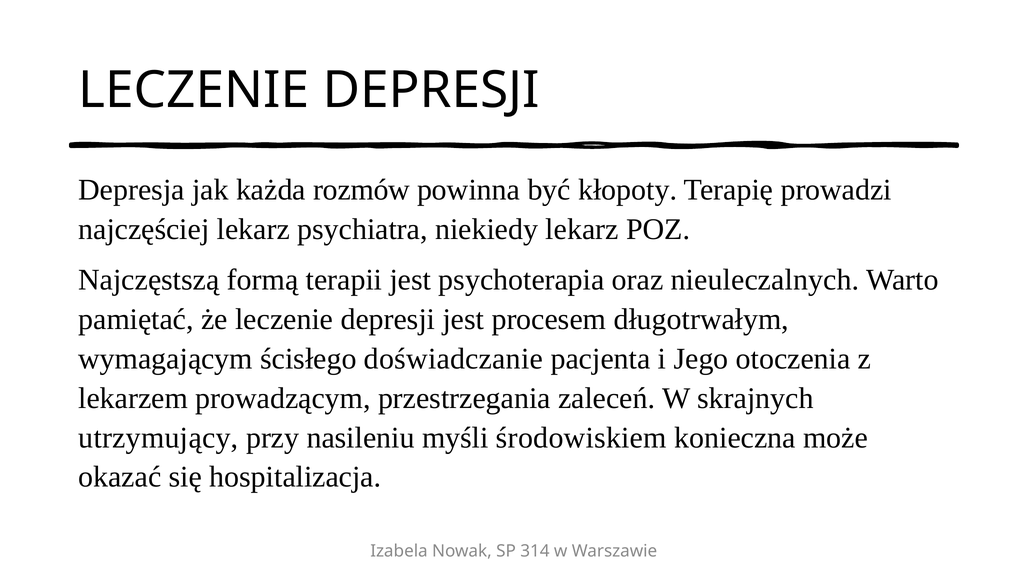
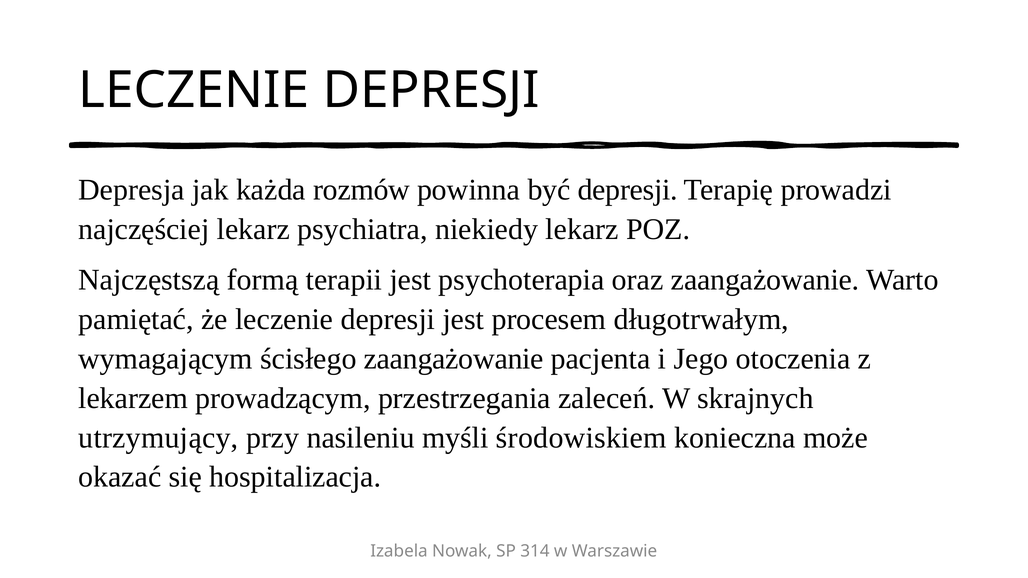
być kłopoty: kłopoty -> depresji
oraz nieuleczalnych: nieuleczalnych -> zaangażowanie
ścisłego doświadczanie: doświadczanie -> zaangażowanie
